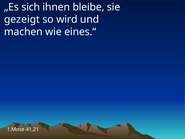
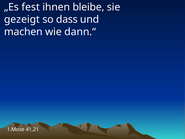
sich: sich -> fest
wird: wird -> dass
eines.“: eines.“ -> dann.“
